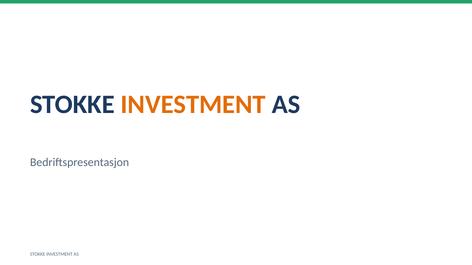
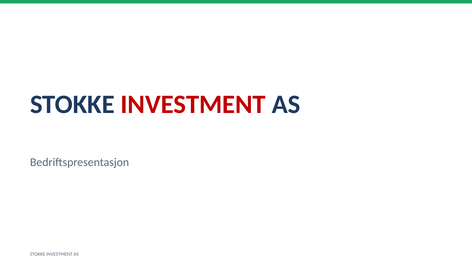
INVESTMENT at (193, 105) colour: orange -> red
